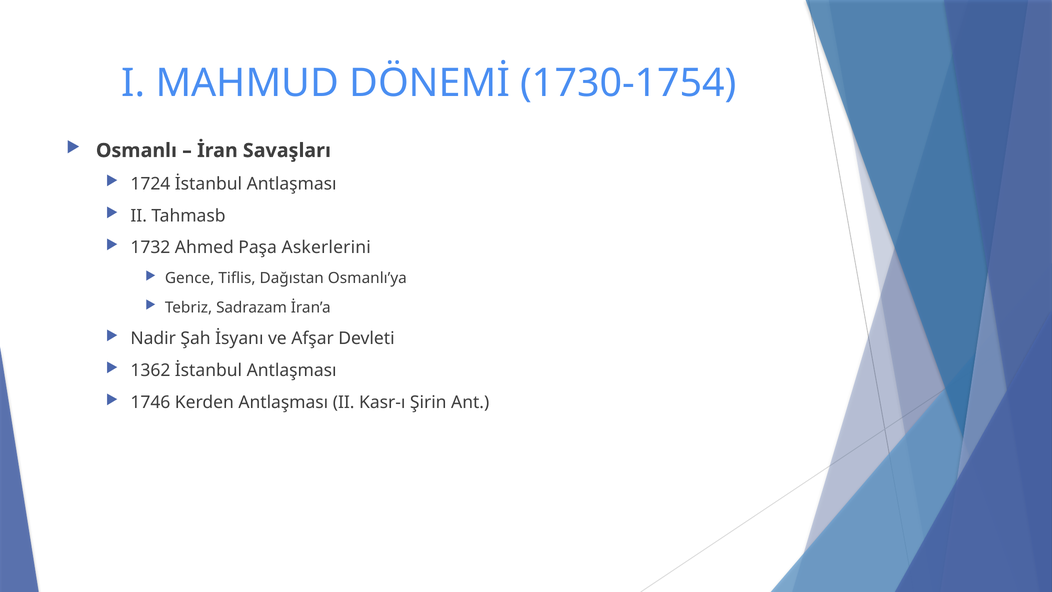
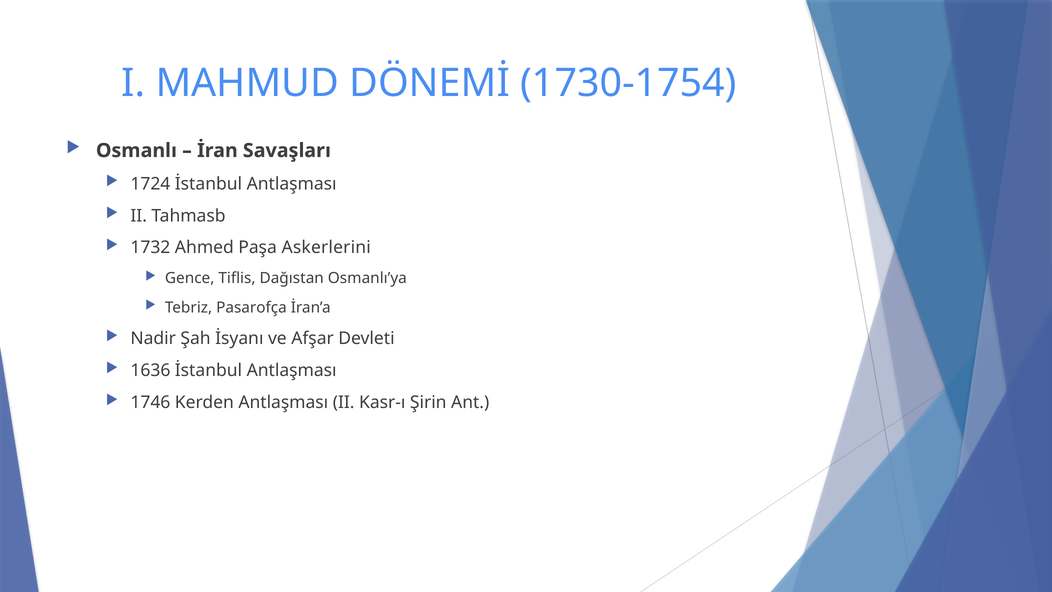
Sadrazam: Sadrazam -> Pasarofça
1362: 1362 -> 1636
